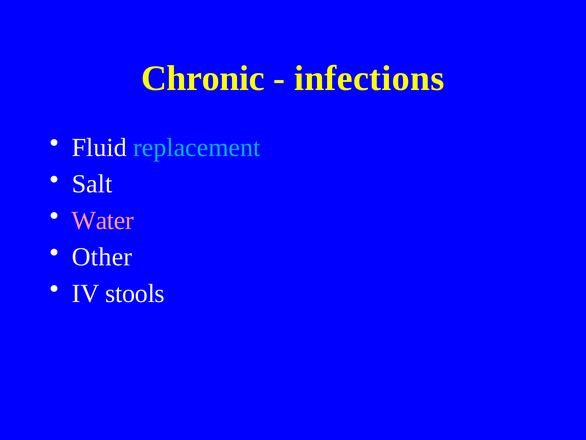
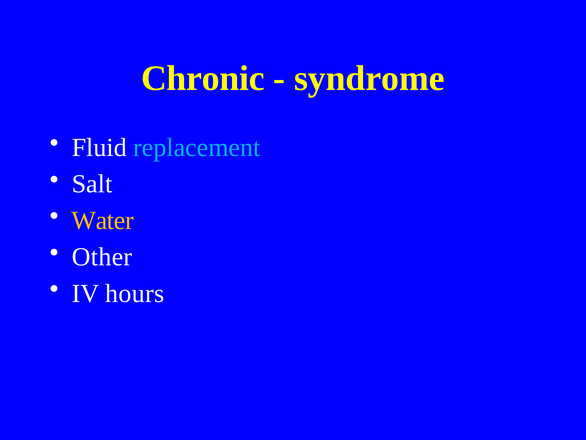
infections: infections -> syndrome
Water colour: pink -> yellow
stools: stools -> hours
